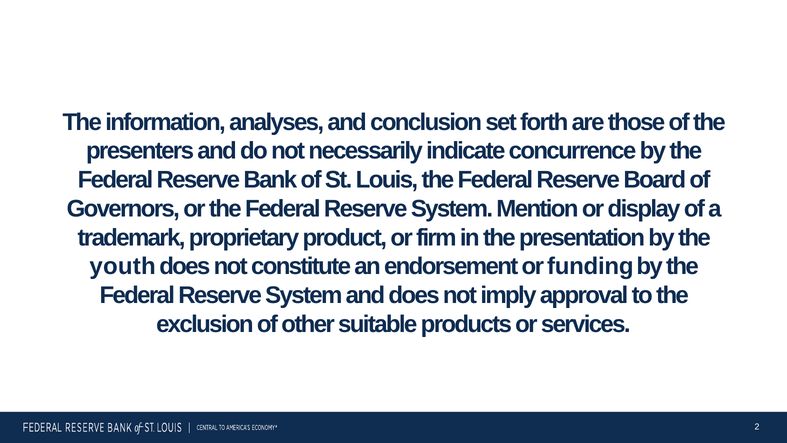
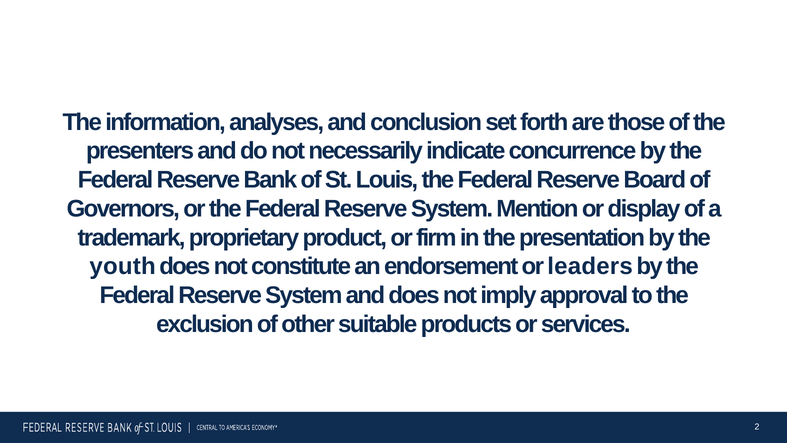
funding: funding -> leaders
